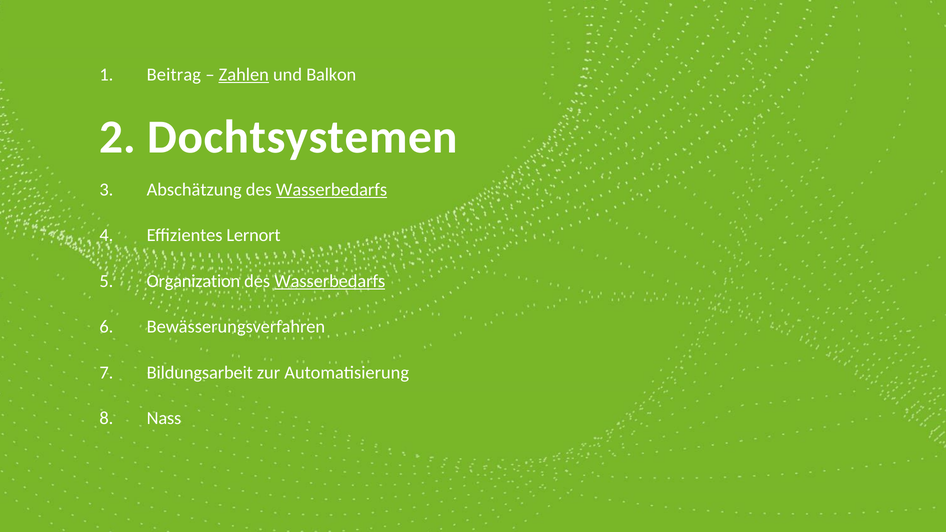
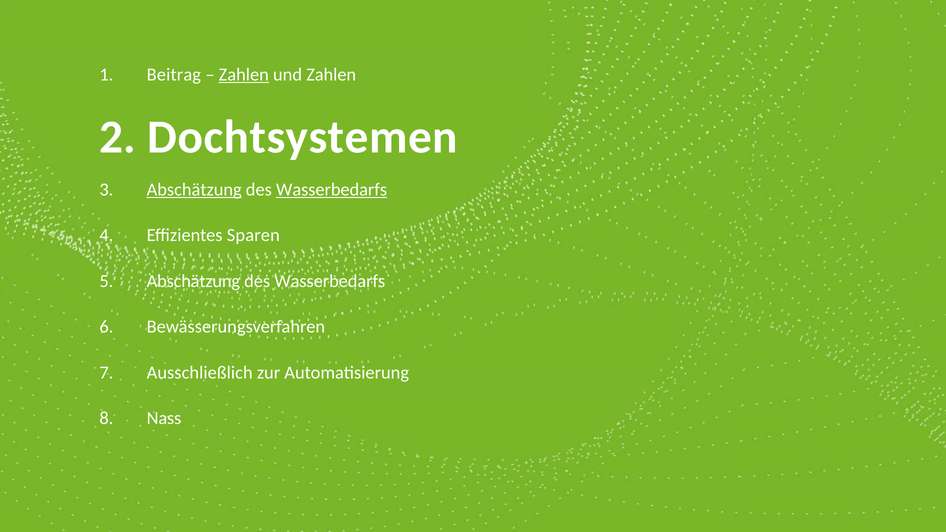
und Balkon: Balkon -> Zahlen
Abschätzung at (194, 190) underline: none -> present
Lernort: Lernort -> Sparen
Organization at (193, 281): Organization -> Abschätzung
Wasserbedarfs at (330, 281) underline: present -> none
Bildungsarbeit: Bildungsarbeit -> Ausschließlich
